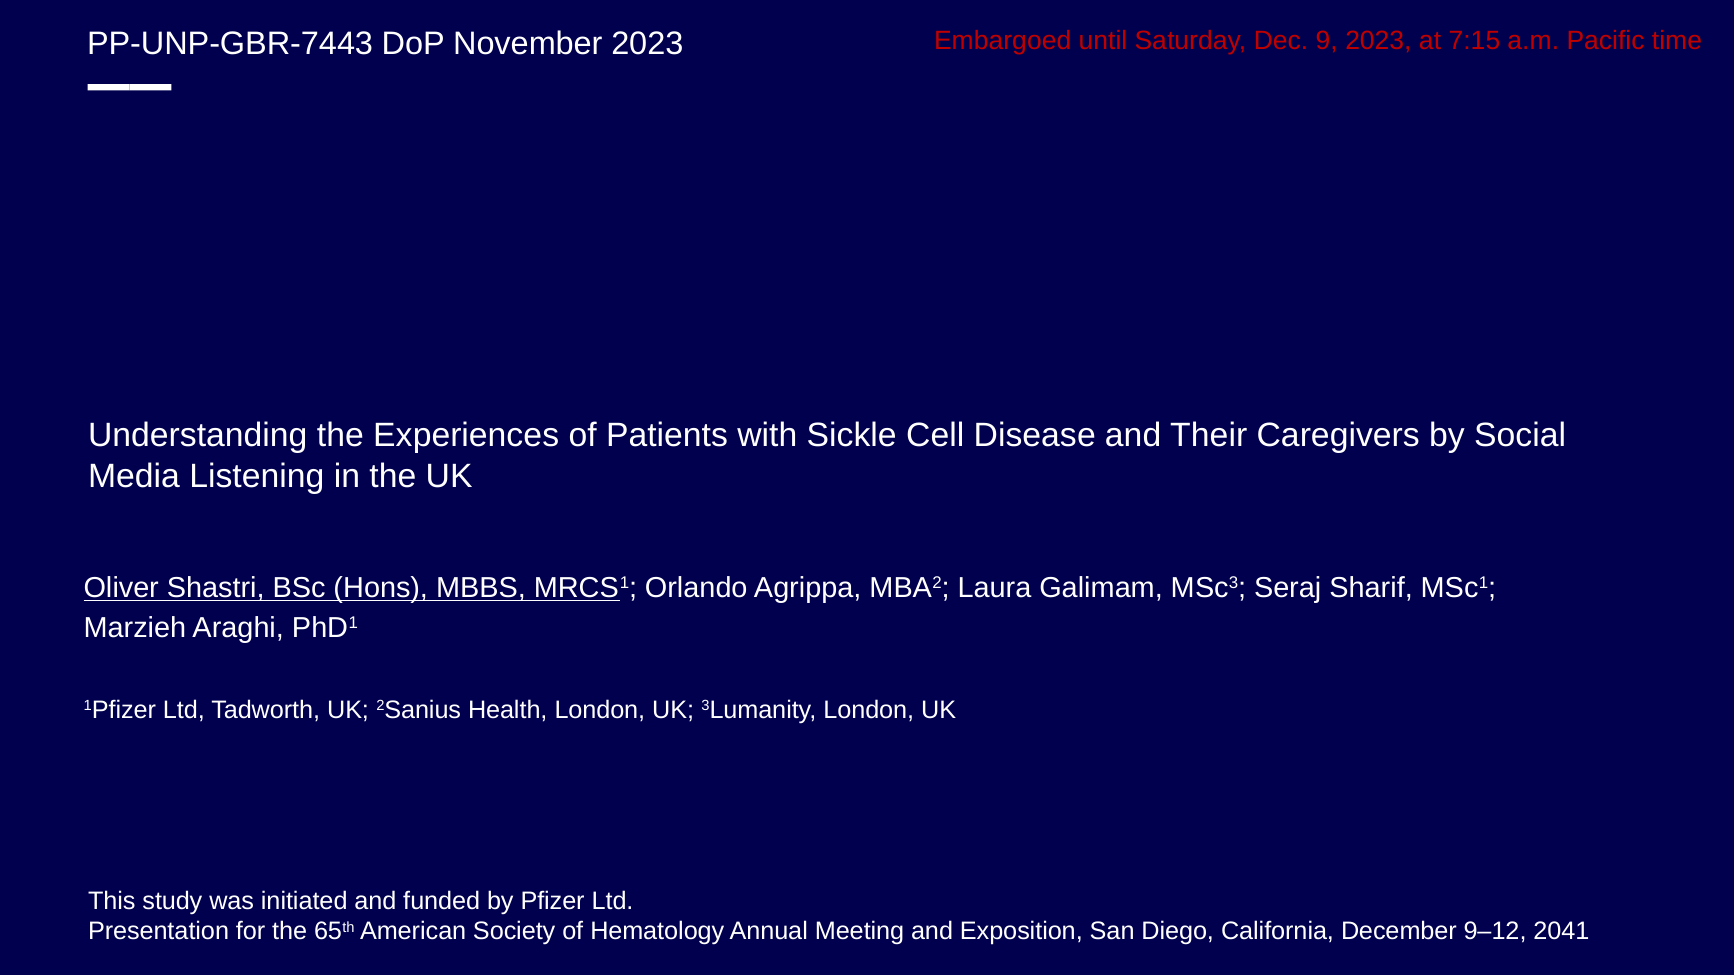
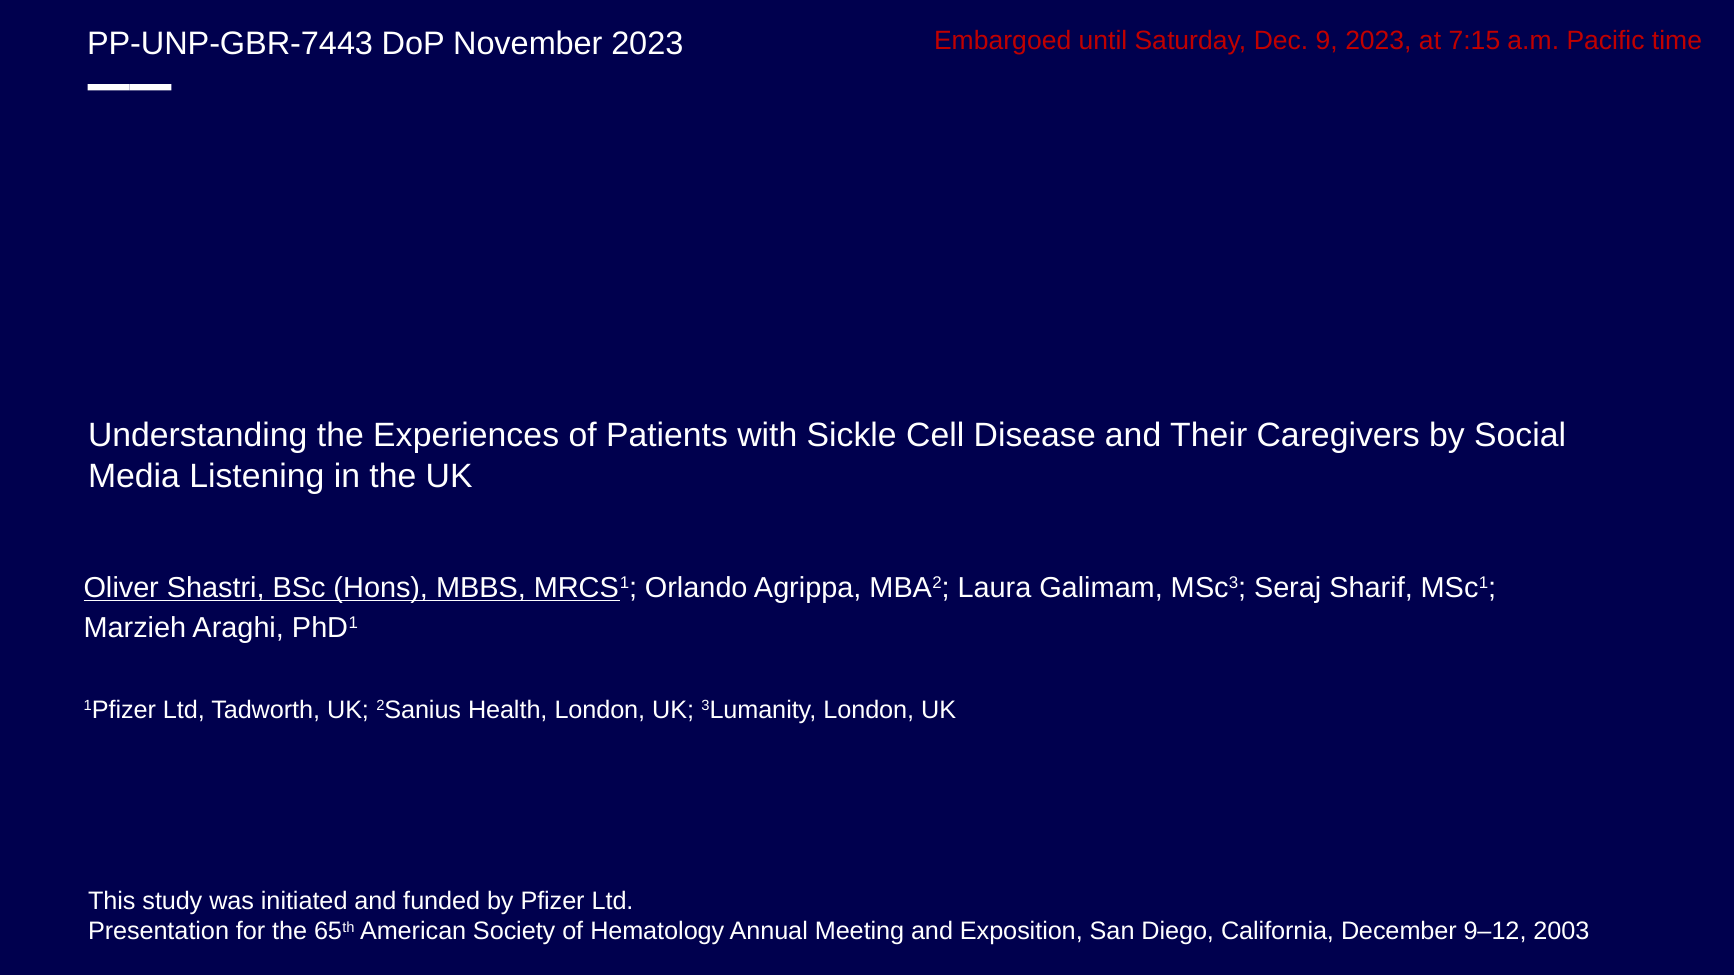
2041: 2041 -> 2003
